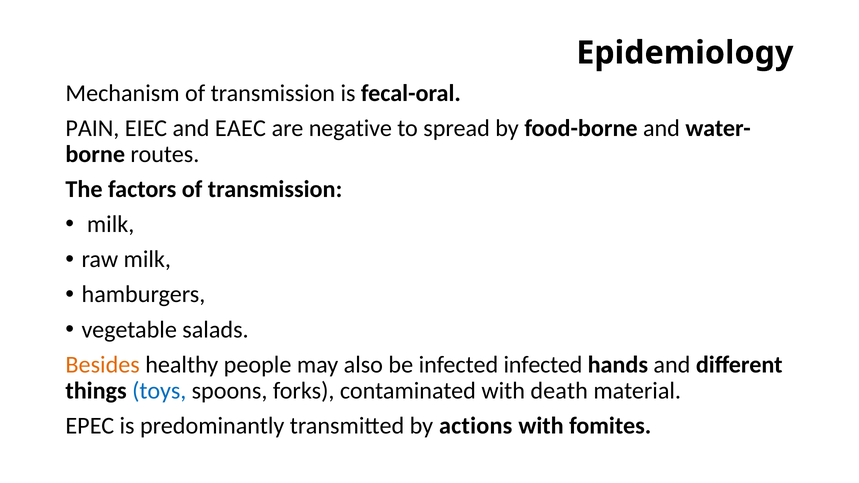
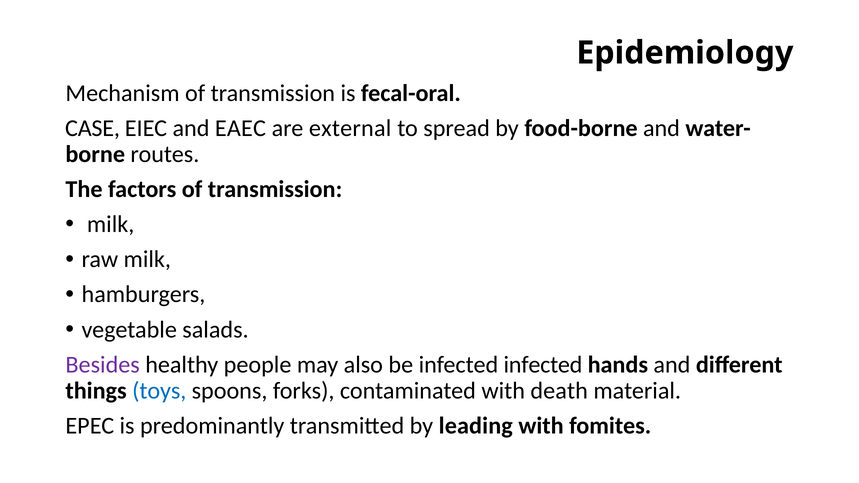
PAIN: PAIN -> CASE
negative: negative -> external
Besides colour: orange -> purple
actions: actions -> leading
